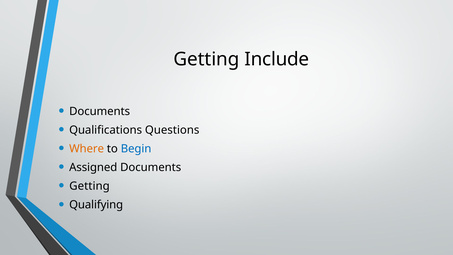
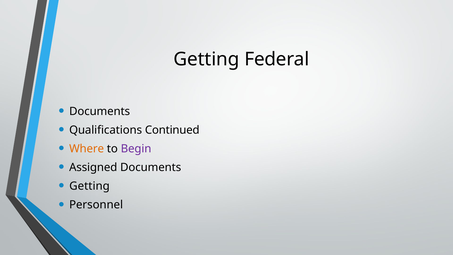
Include: Include -> Federal
Questions: Questions -> Continued
Begin colour: blue -> purple
Qualifying: Qualifying -> Personnel
